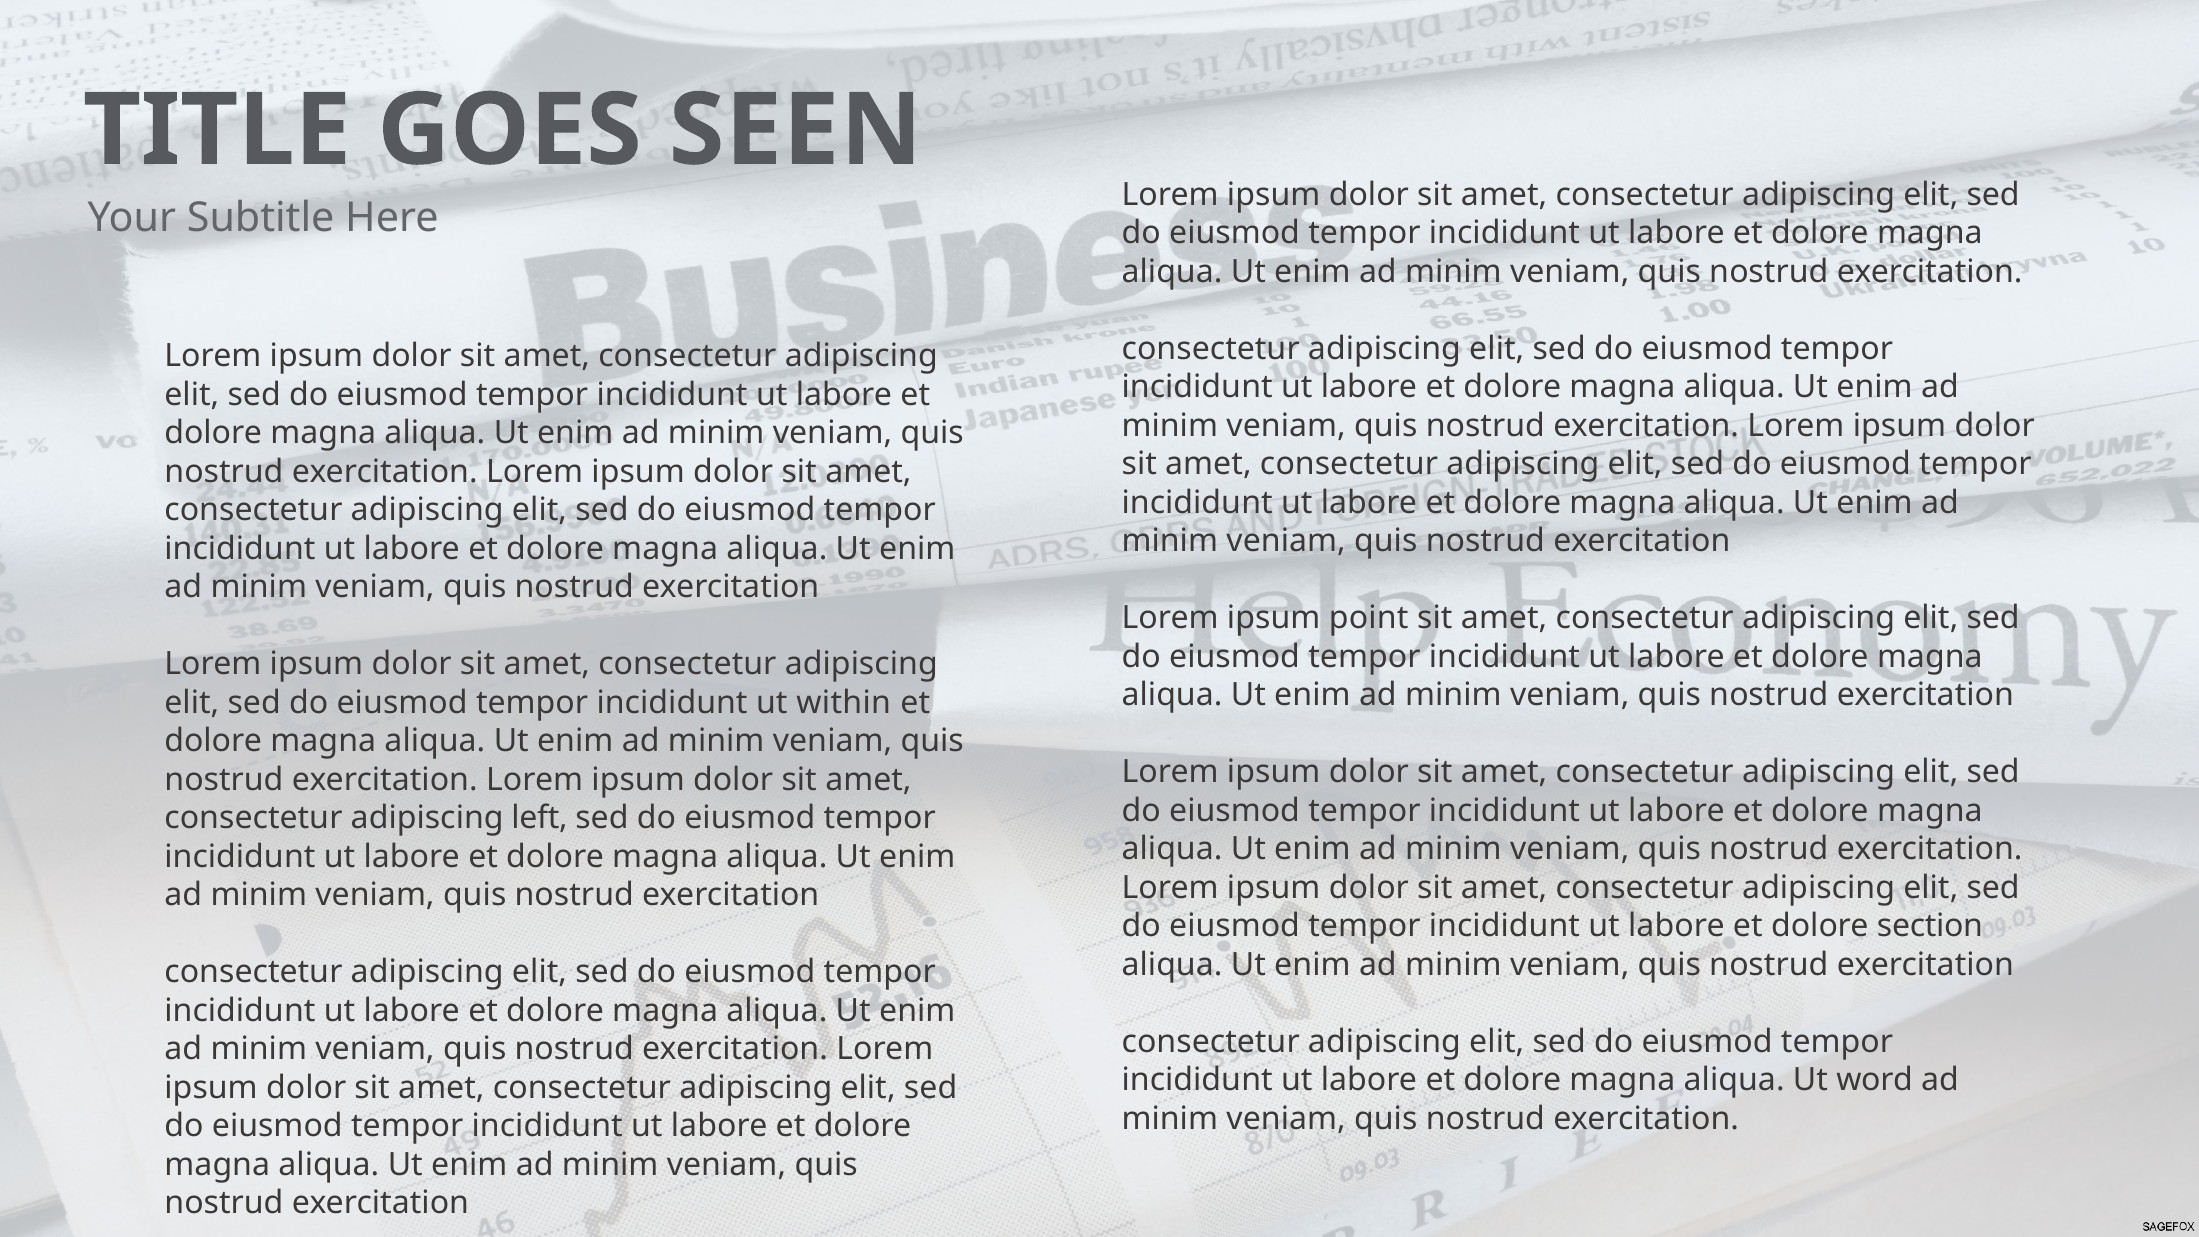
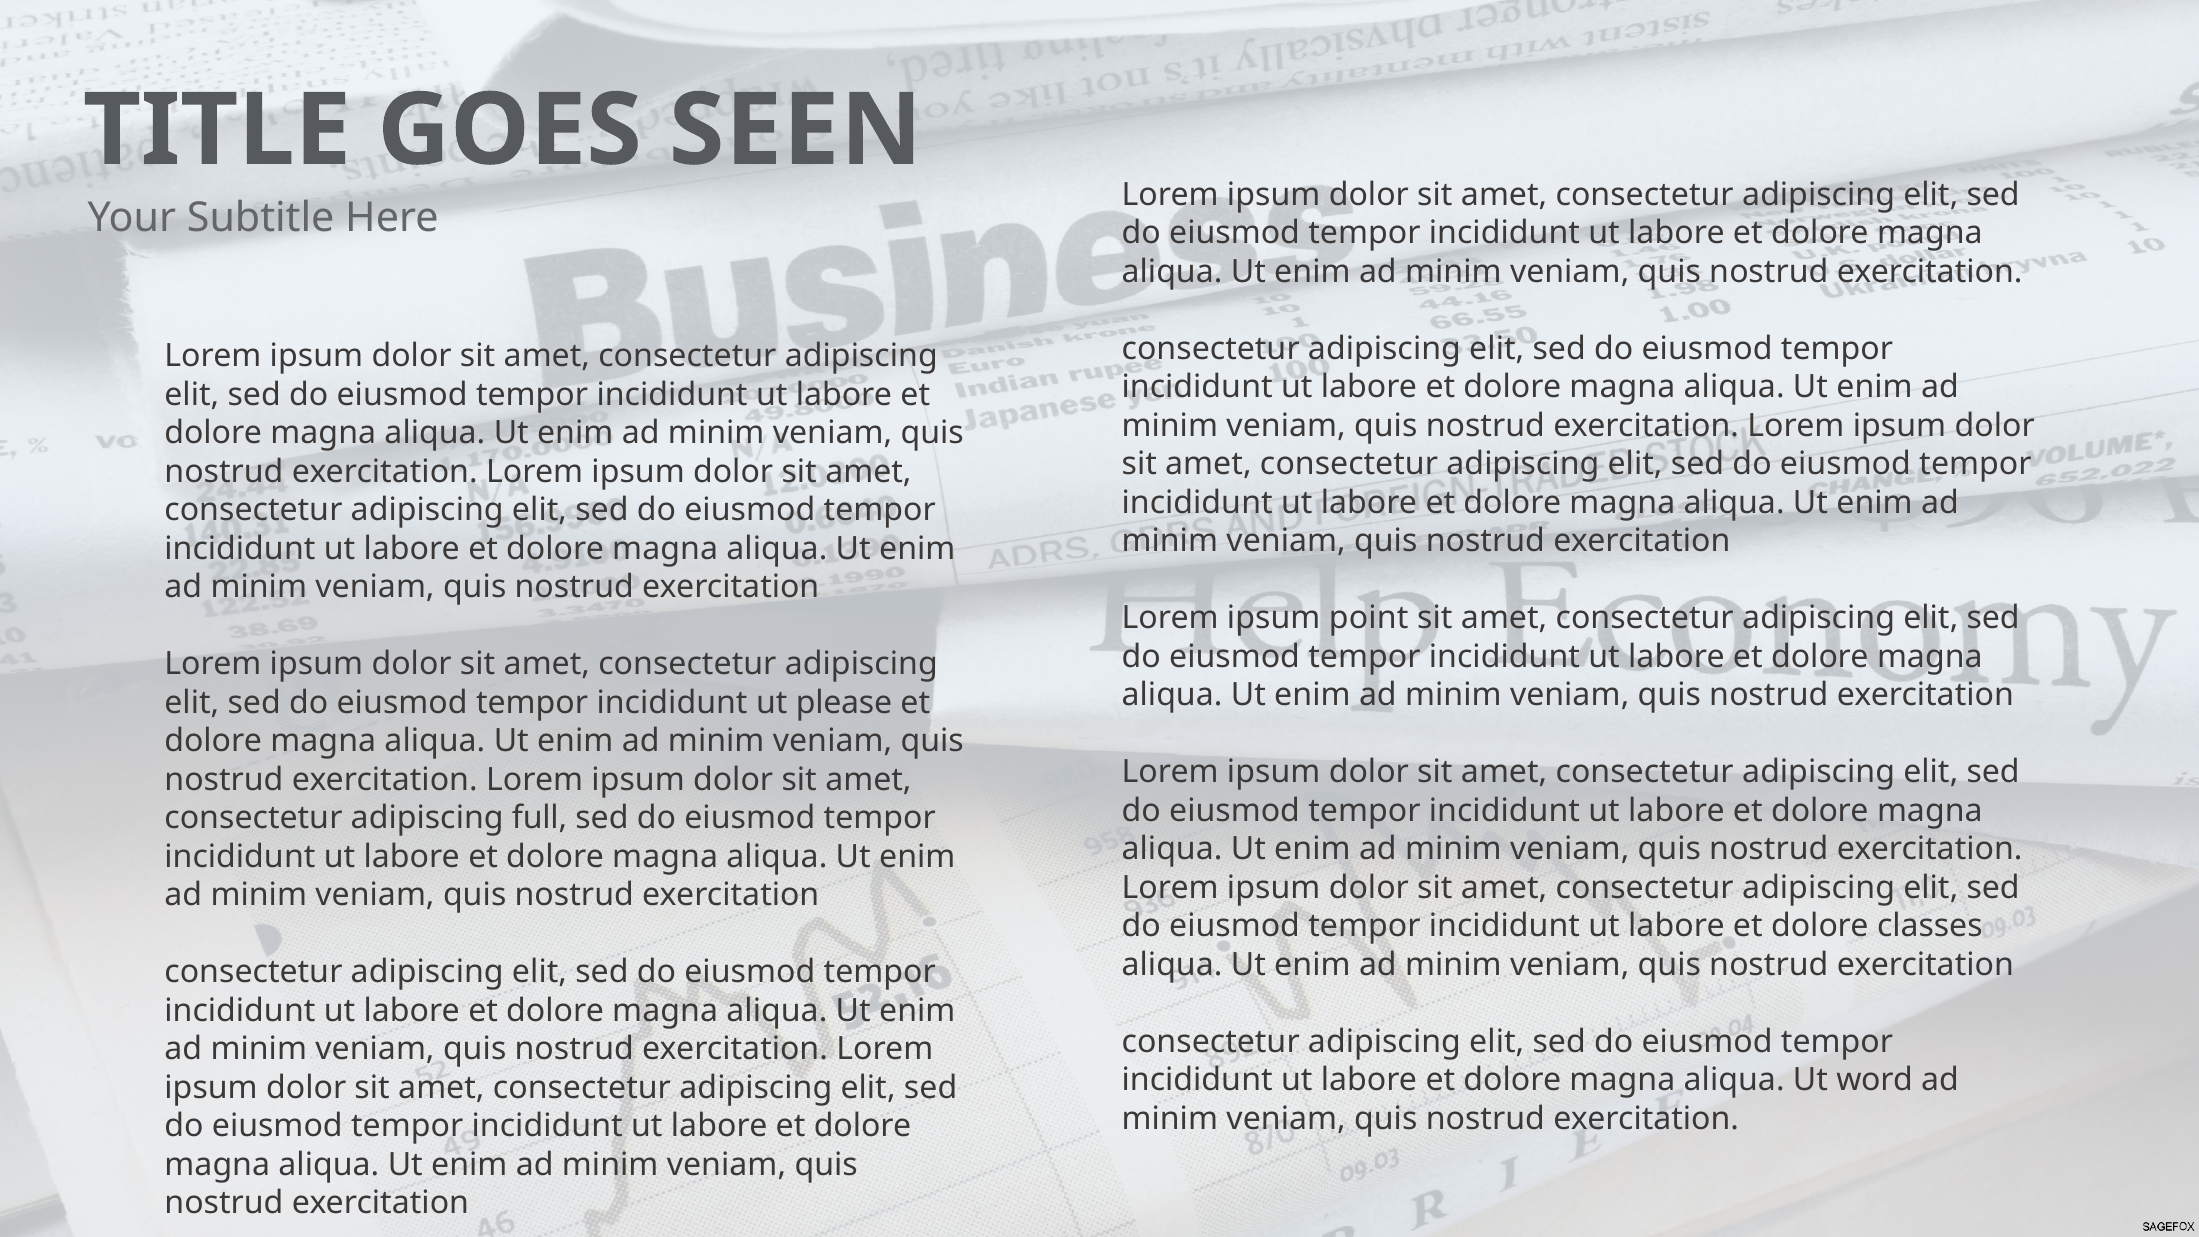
within: within -> please
left: left -> full
section: section -> classes
